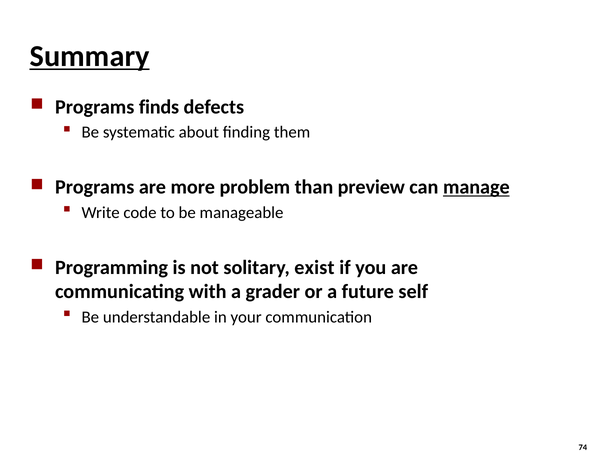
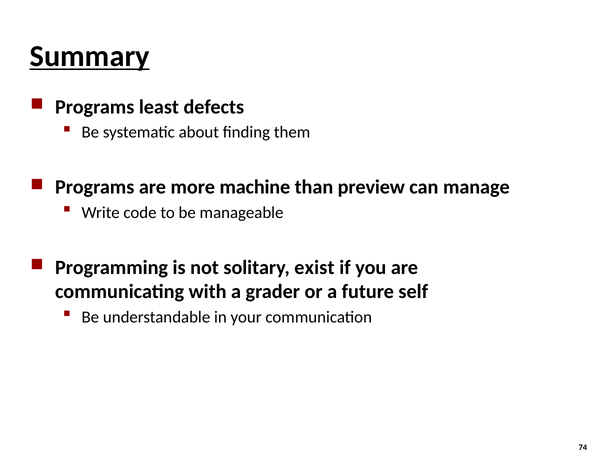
finds: finds -> least
problem: problem -> machine
manage underline: present -> none
